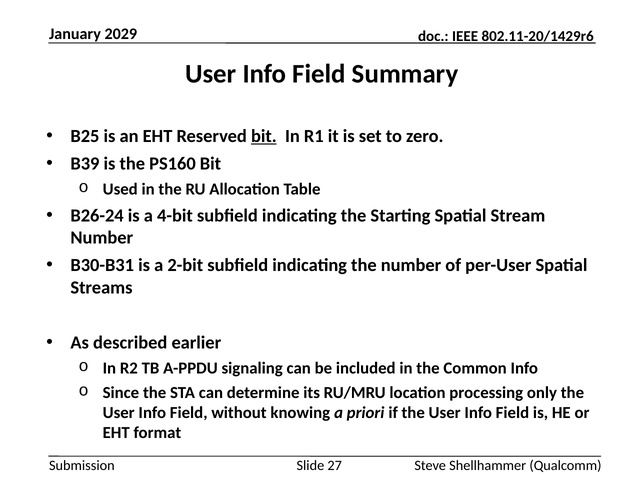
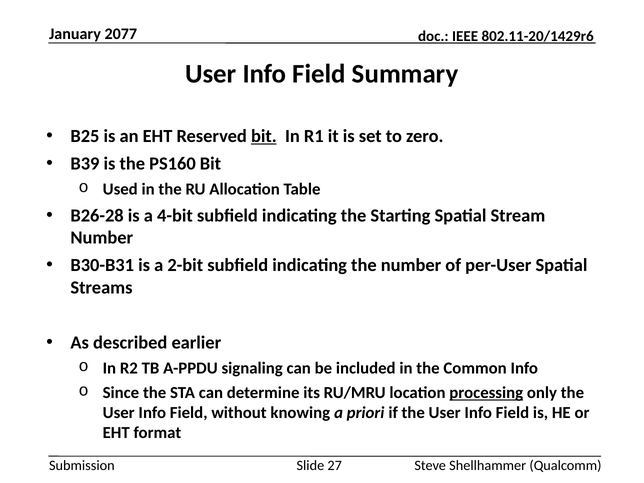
2029: 2029 -> 2077
B26-24: B26-24 -> B26-28
processing underline: none -> present
